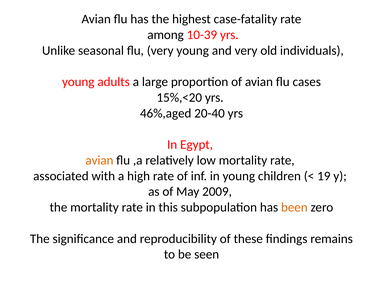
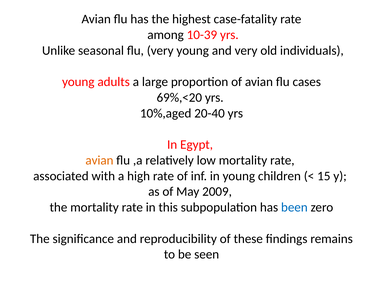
15%,<20: 15%,<20 -> 69%,<20
46%,aged: 46%,aged -> 10%,aged
19: 19 -> 15
been colour: orange -> blue
